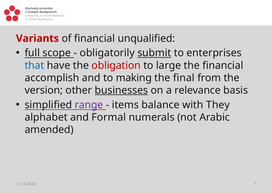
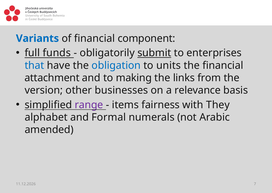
Variants colour: red -> blue
unqualified: unqualified -> component
scope: scope -> funds
obligation colour: red -> blue
large: large -> units
accomplish: accomplish -> attachment
final: final -> links
businesses underline: present -> none
balance: balance -> fairness
